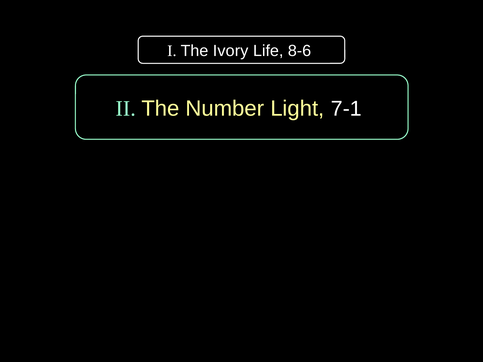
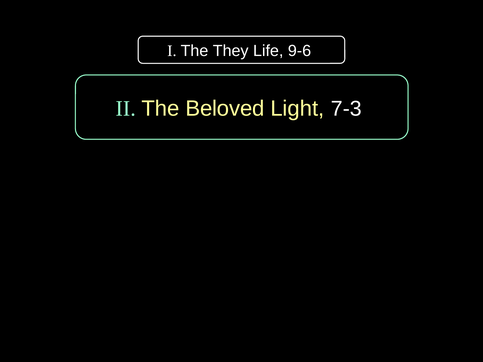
Ivory: Ivory -> They
8-6: 8-6 -> 9-6
Number: Number -> Beloved
7-1: 7-1 -> 7-3
